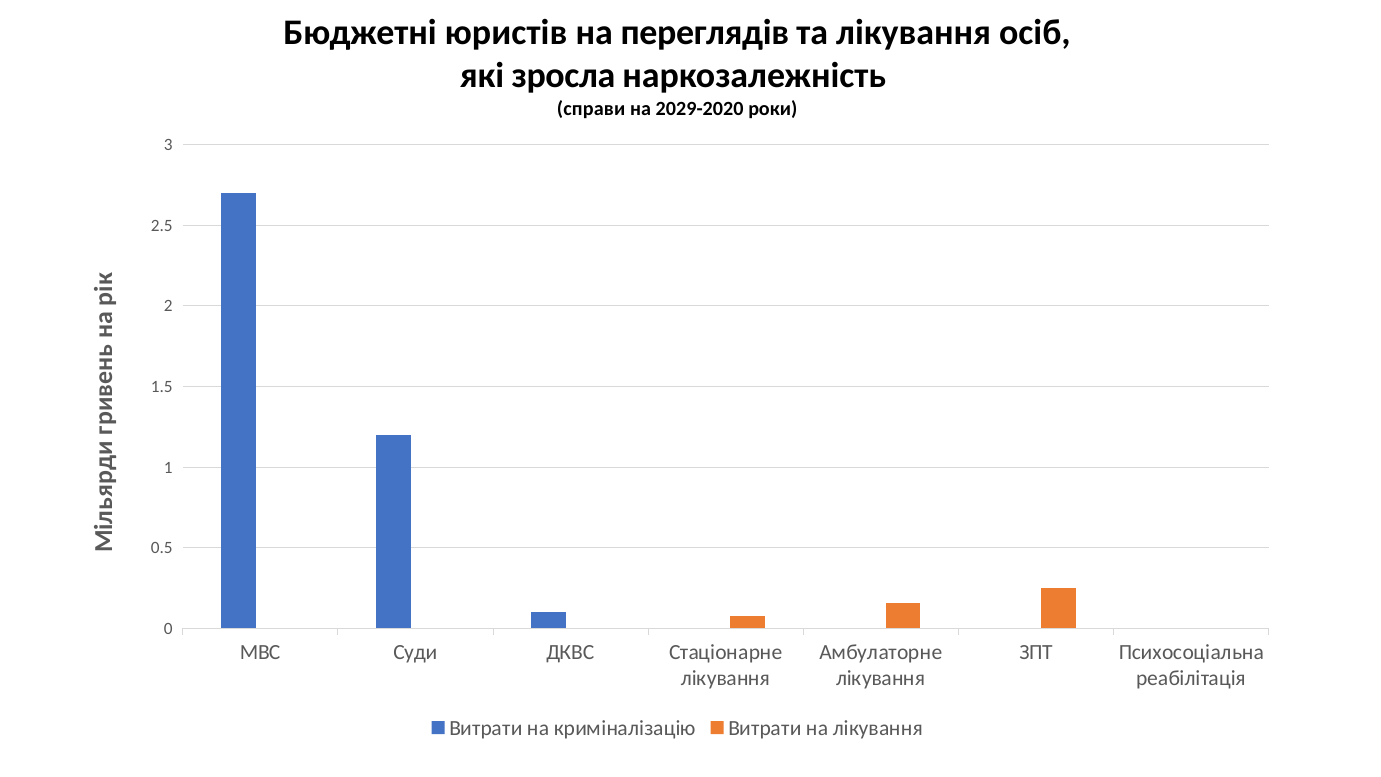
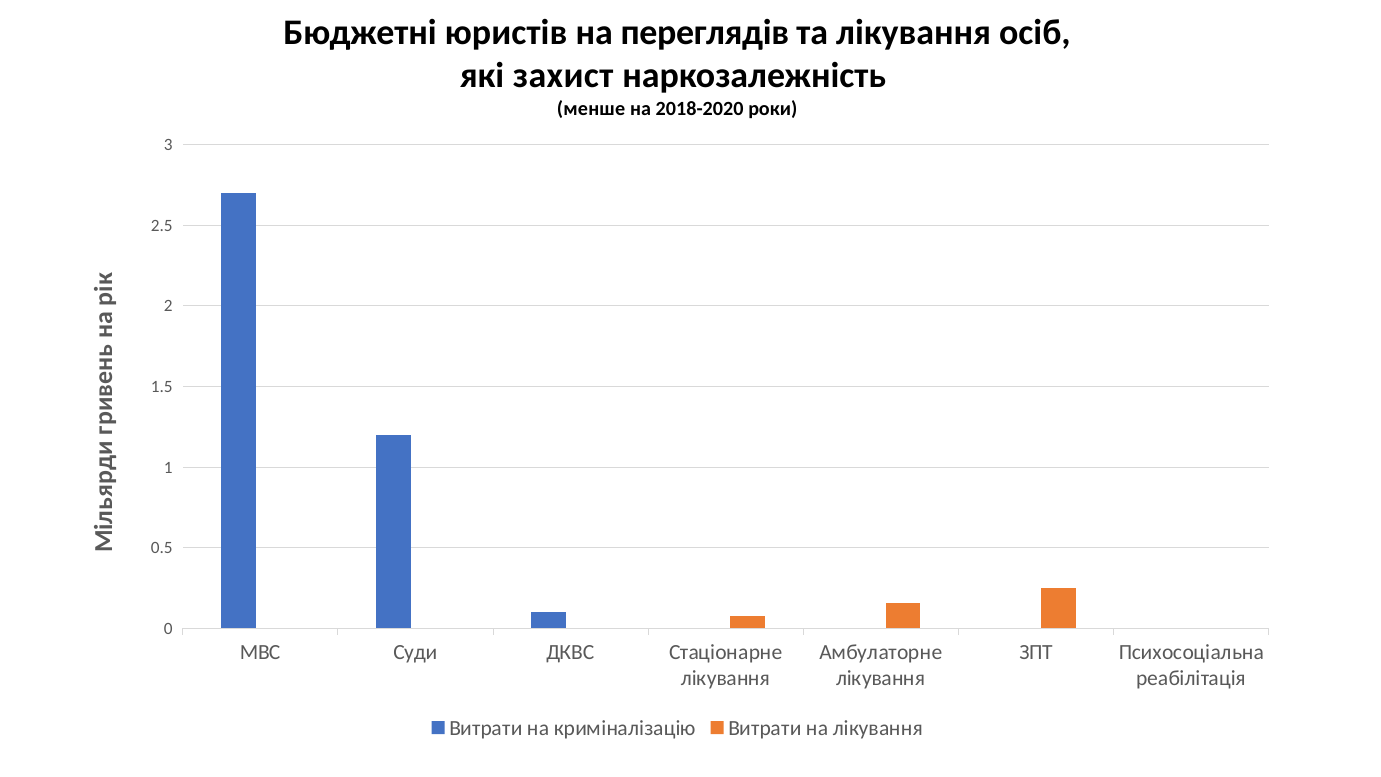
зросла: зросла -> захист
справи: справи -> менше
2029-2020: 2029-2020 -> 2018-2020
